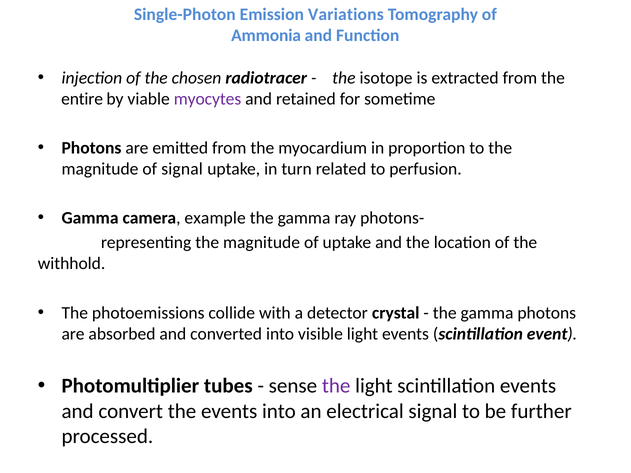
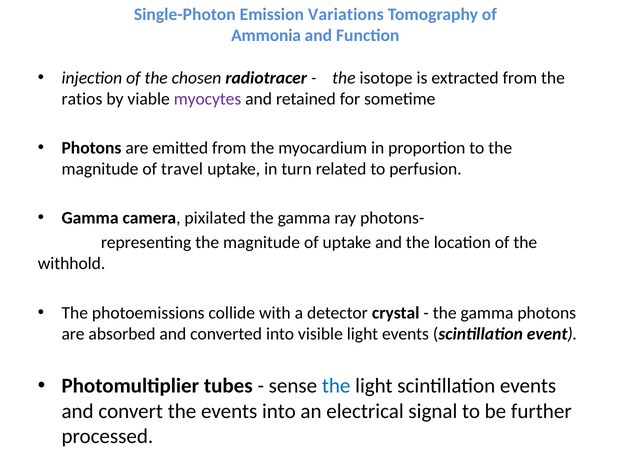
entire: entire -> ratios
of signal: signal -> travel
example: example -> pixilated
the at (336, 386) colour: purple -> blue
